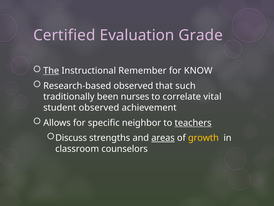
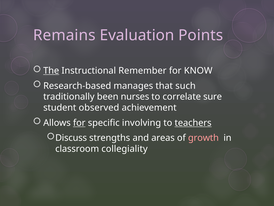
Certified: Certified -> Remains
Grade: Grade -> Points
Research-based observed: observed -> manages
vital: vital -> sure
for at (79, 123) underline: none -> present
neighbor: neighbor -> involving
areas underline: present -> none
growth colour: yellow -> pink
counselors: counselors -> collegiality
